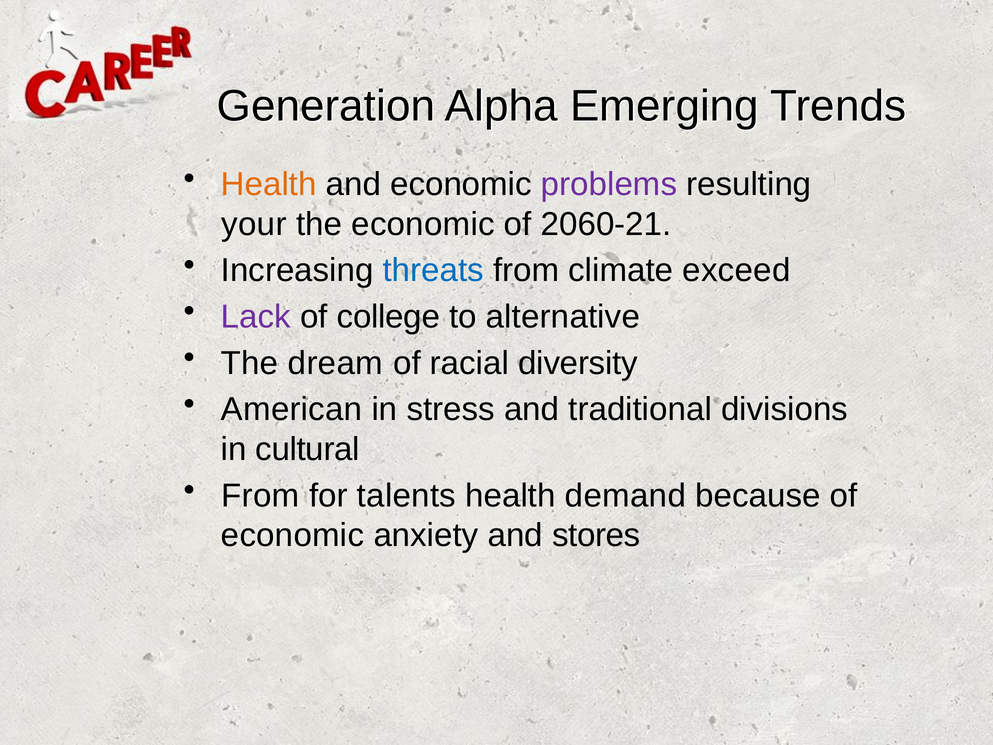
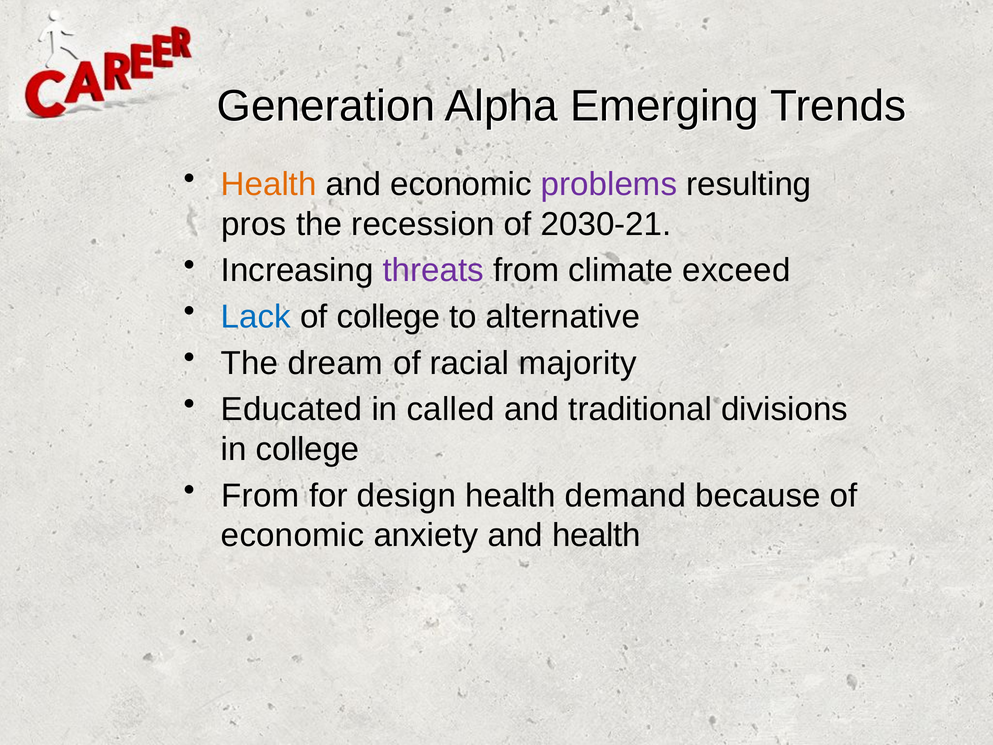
your: your -> pros
the economic: economic -> recession
2060-21: 2060-21 -> 2030-21
threats colour: blue -> purple
Lack colour: purple -> blue
diversity: diversity -> majority
American: American -> Educated
stress: stress -> called
in cultural: cultural -> college
talents: talents -> design
and stores: stores -> health
